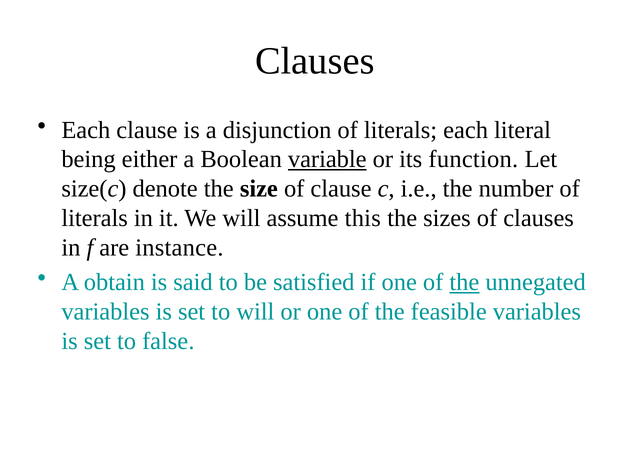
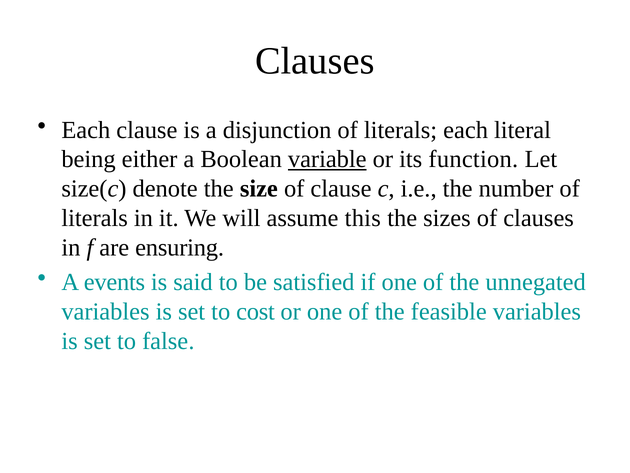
instance: instance -> ensuring
obtain: obtain -> events
the at (464, 282) underline: present -> none
to will: will -> cost
